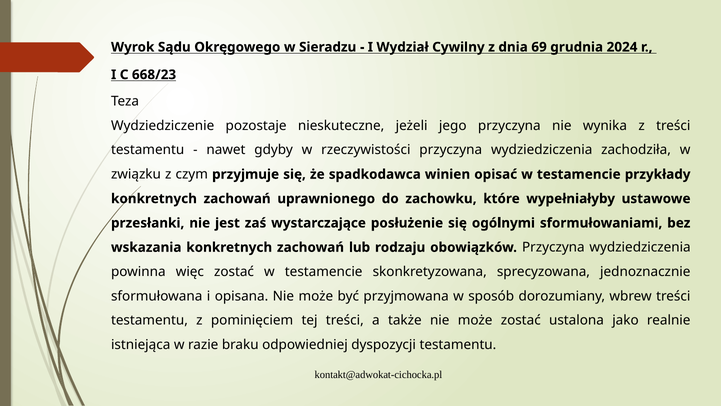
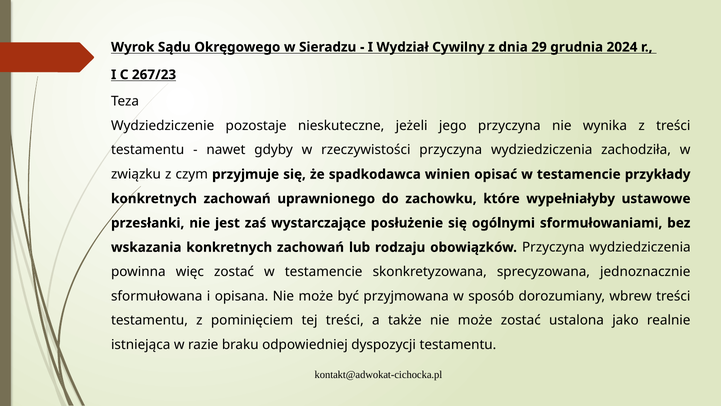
69: 69 -> 29
668/23: 668/23 -> 267/23
